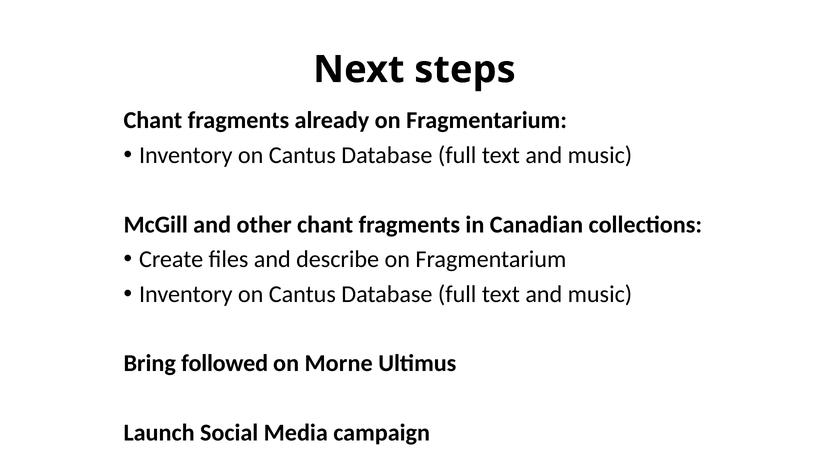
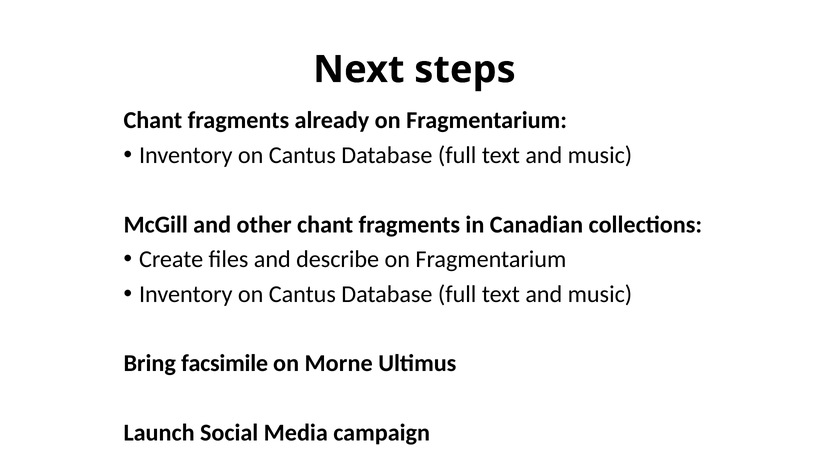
followed: followed -> facsimile
